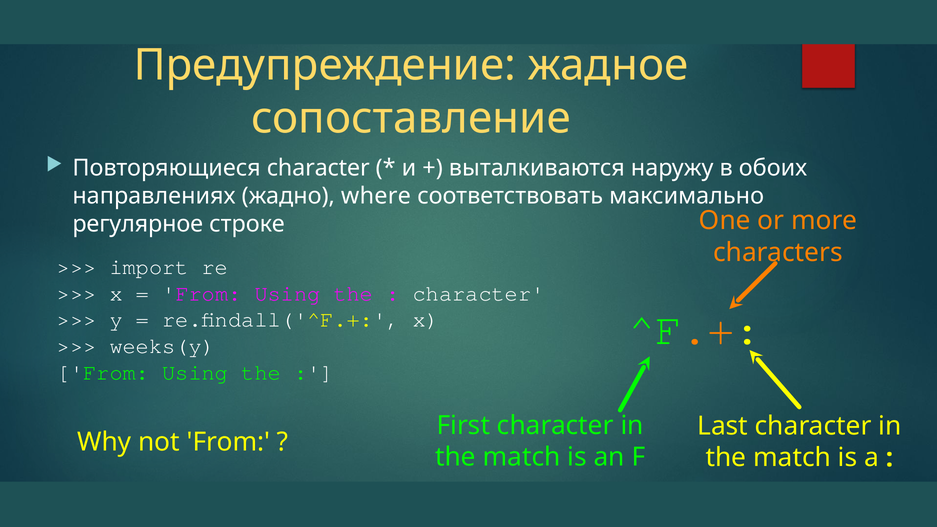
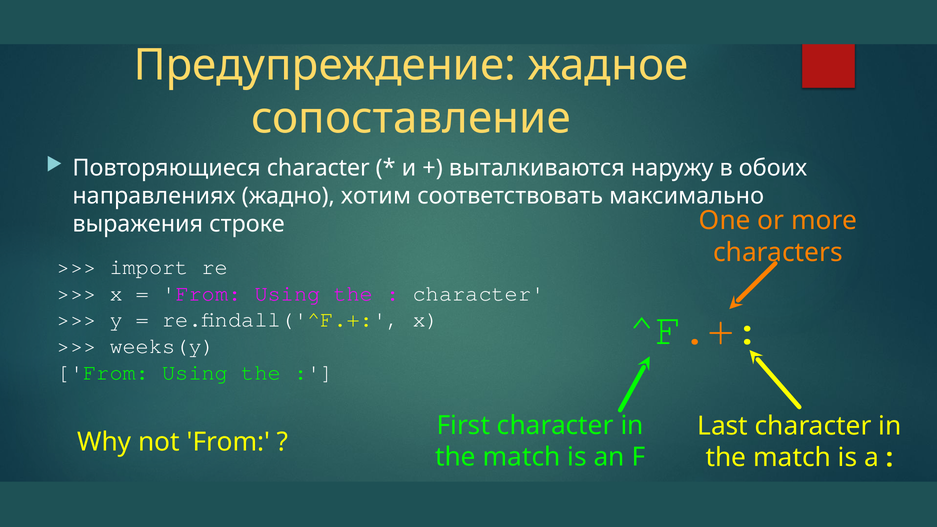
where: where -> хотим
регулярное: регулярное -> выражения
